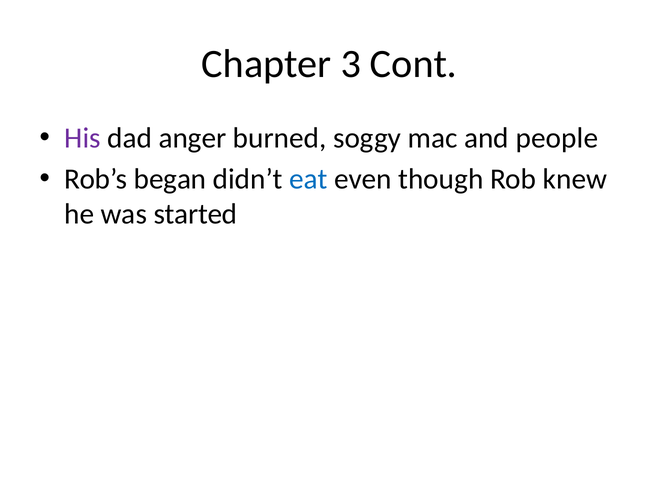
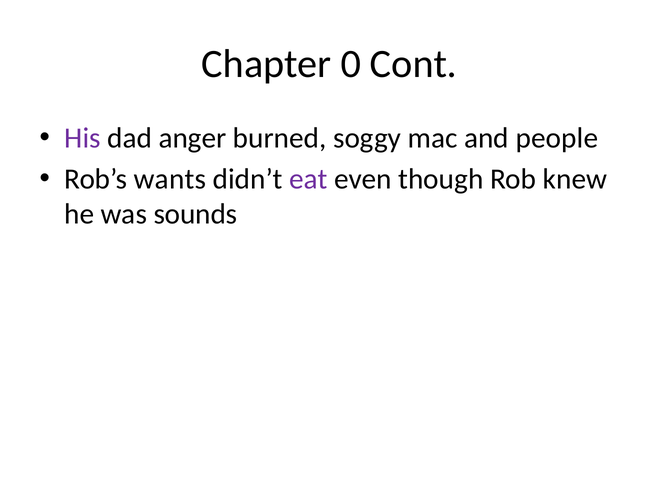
3: 3 -> 0
began: began -> wants
eat colour: blue -> purple
started: started -> sounds
